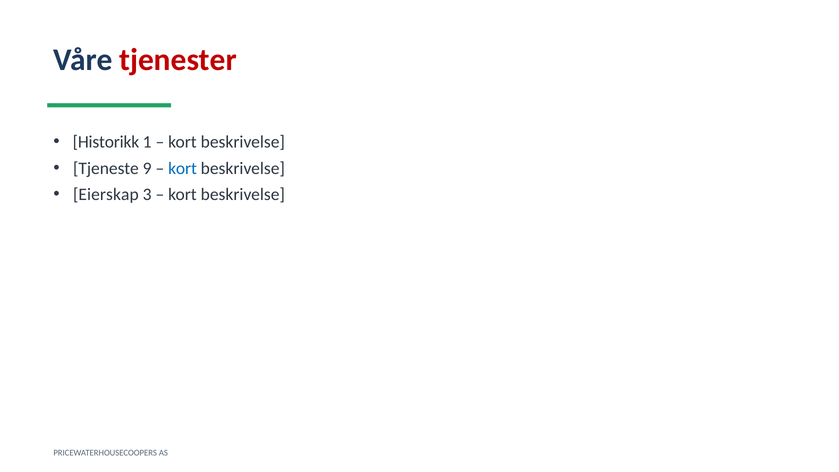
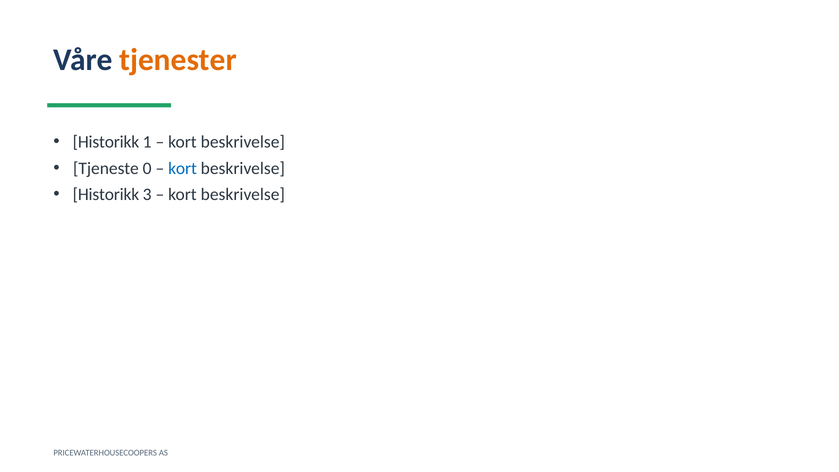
tjenester colour: red -> orange
9: 9 -> 0
Eierskap at (106, 195): Eierskap -> Historikk
